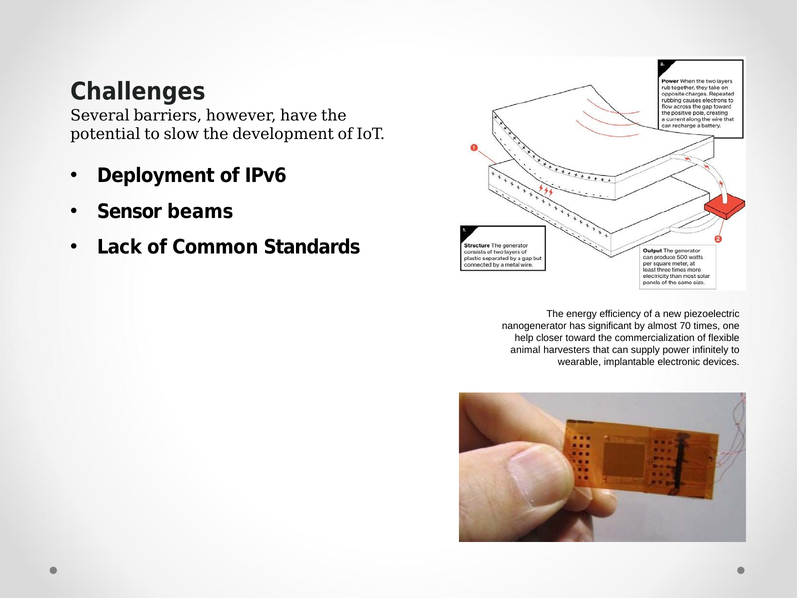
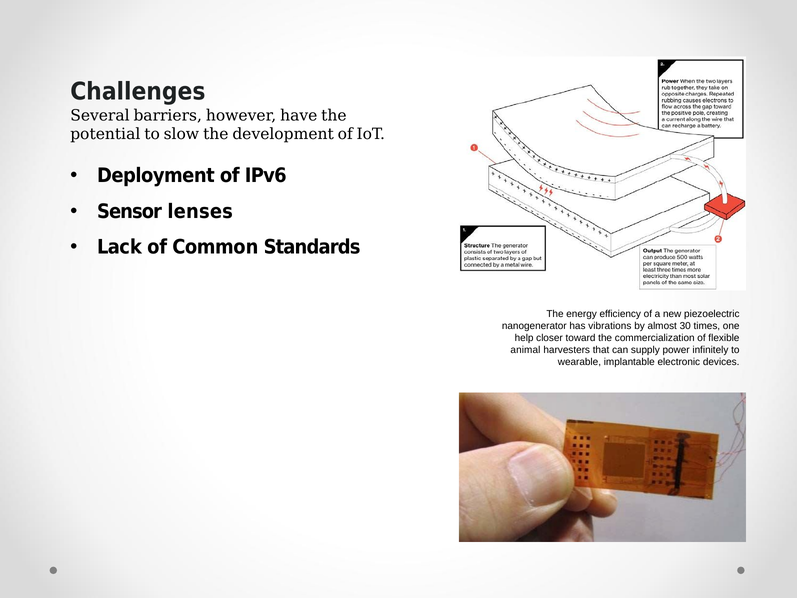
beams: beams -> lenses
significant: significant -> vibrations
70: 70 -> 30
